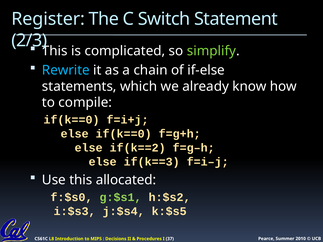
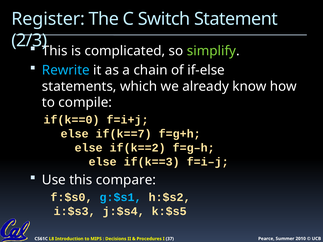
else if(k==0: if(k==0 -> if(k==7
allocated: allocated -> compare
g:$s1 colour: light green -> light blue
